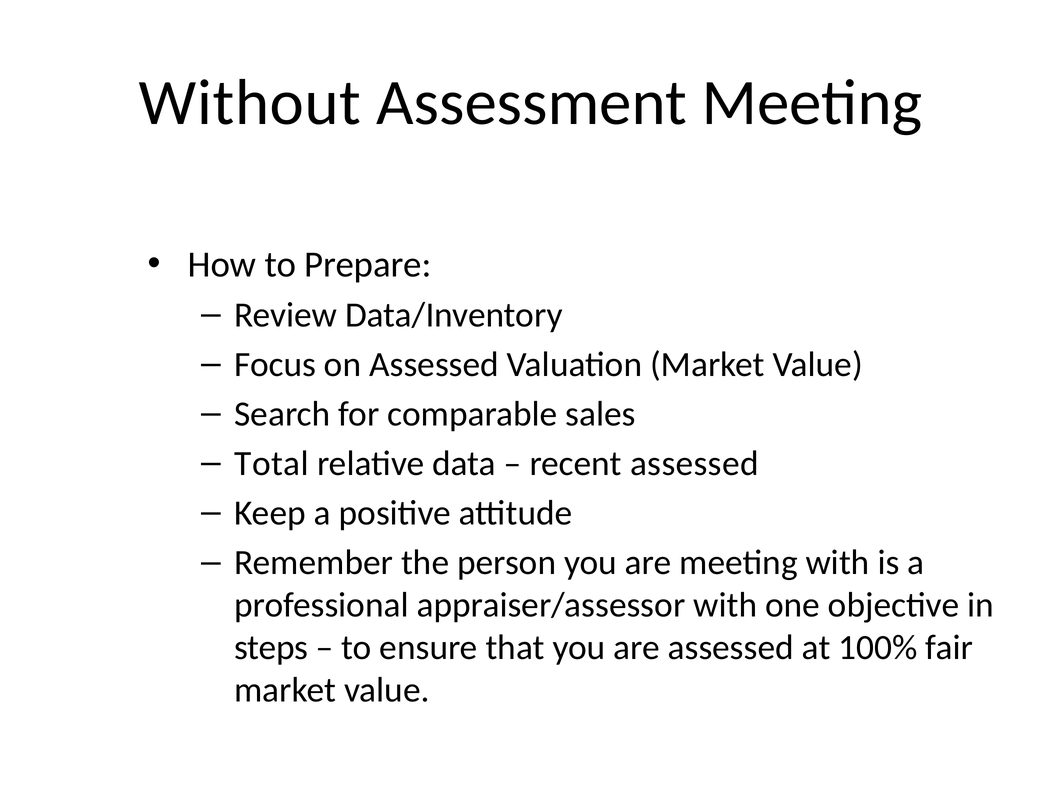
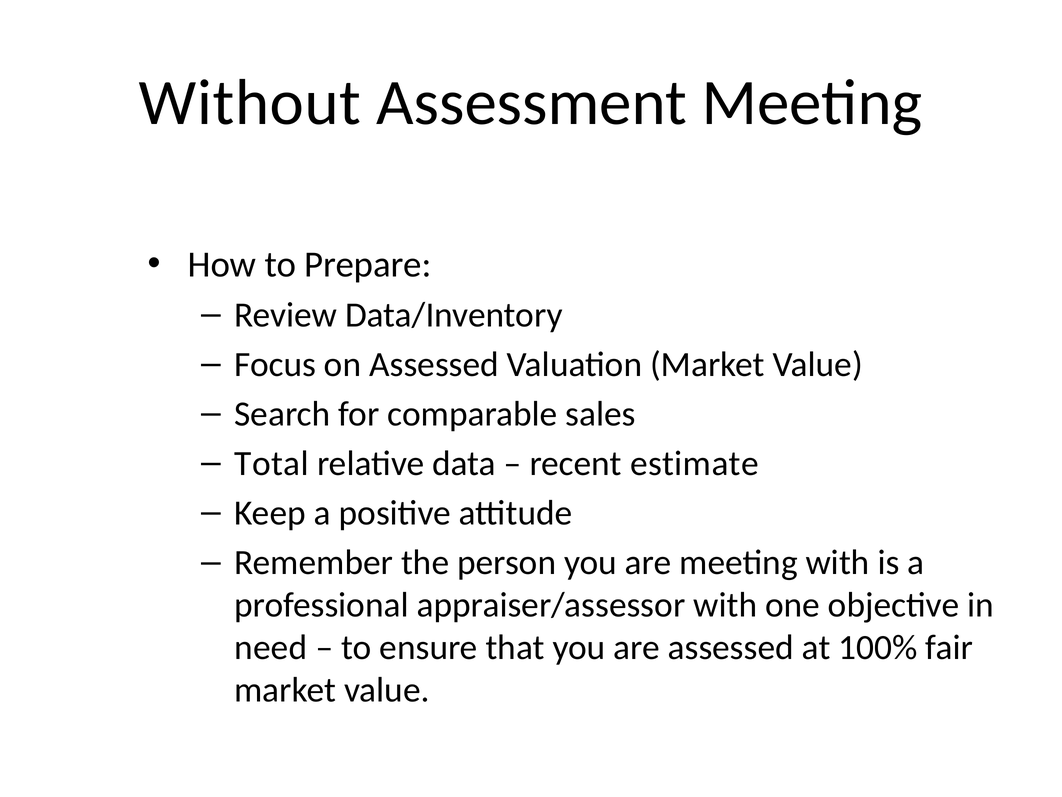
recent assessed: assessed -> estimate
steps: steps -> need
